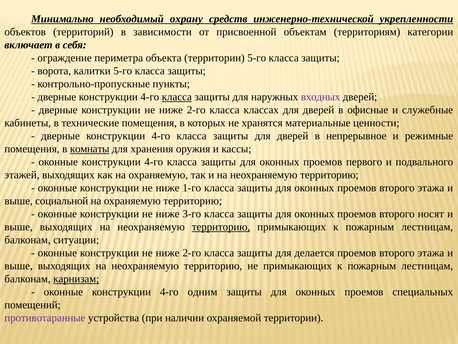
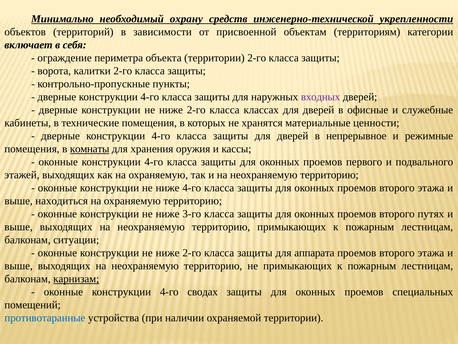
территории 5-го: 5-го -> 2-го
калитки 5-го: 5-го -> 2-го
класса at (177, 97) underline: present -> none
ниже 1-го: 1-го -> 4-го
социальной: социальной -> находиться
носят: носят -> путях
территорию at (221, 227) underline: present -> none
делается: делается -> аппарата
одним: одним -> сводах
противотаранные colour: purple -> blue
